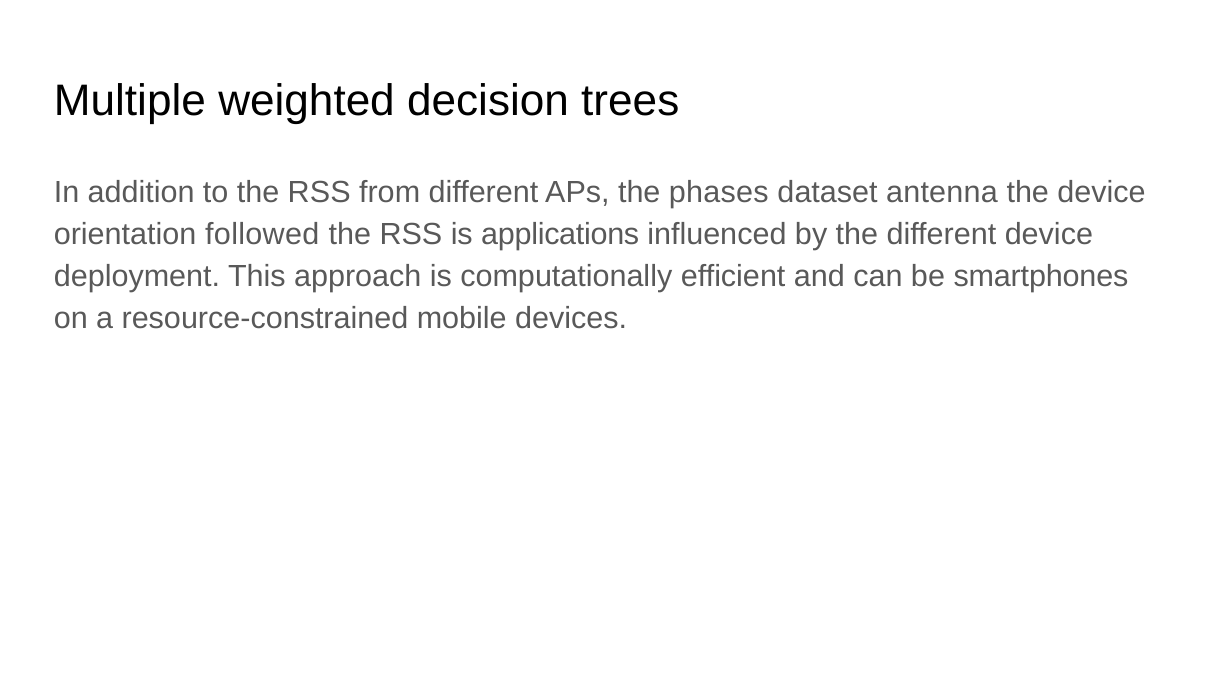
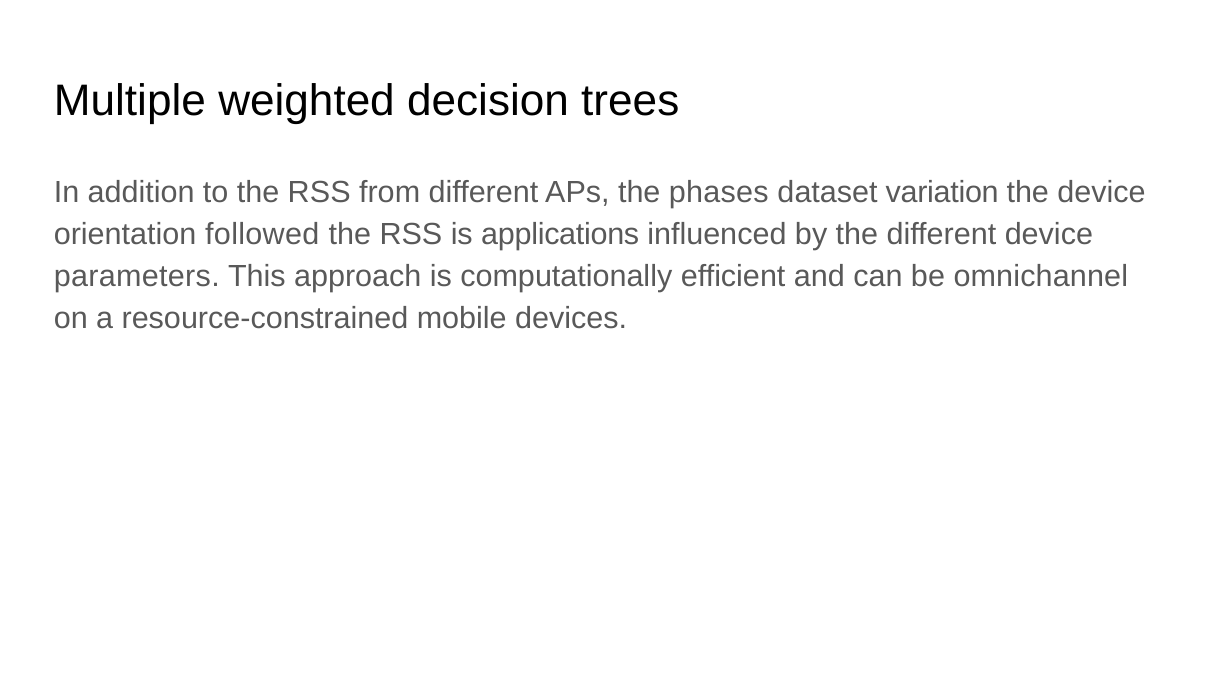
antenna: antenna -> variation
deployment: deployment -> parameters
smartphones: smartphones -> omnichannel
